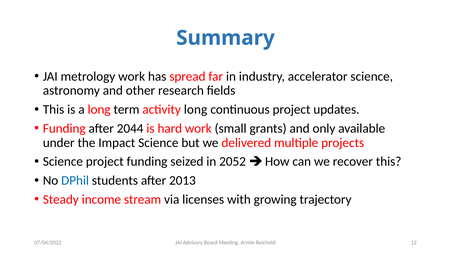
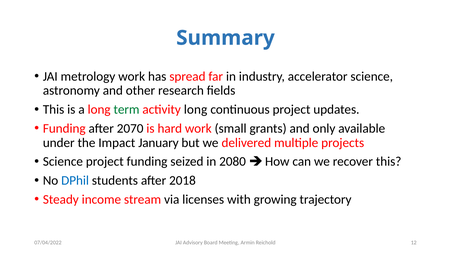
term colour: black -> green
2044: 2044 -> 2070
Impact Science: Science -> January
2052: 2052 -> 2080
2013: 2013 -> 2018
